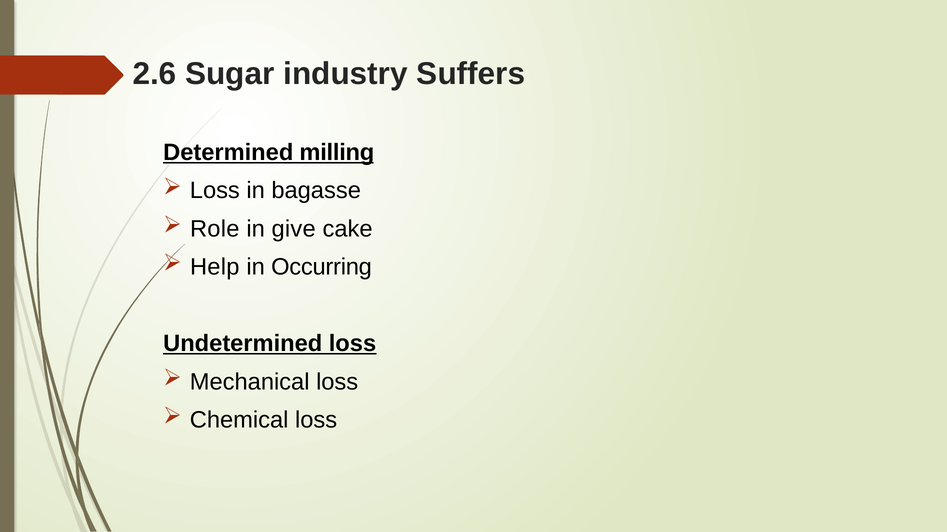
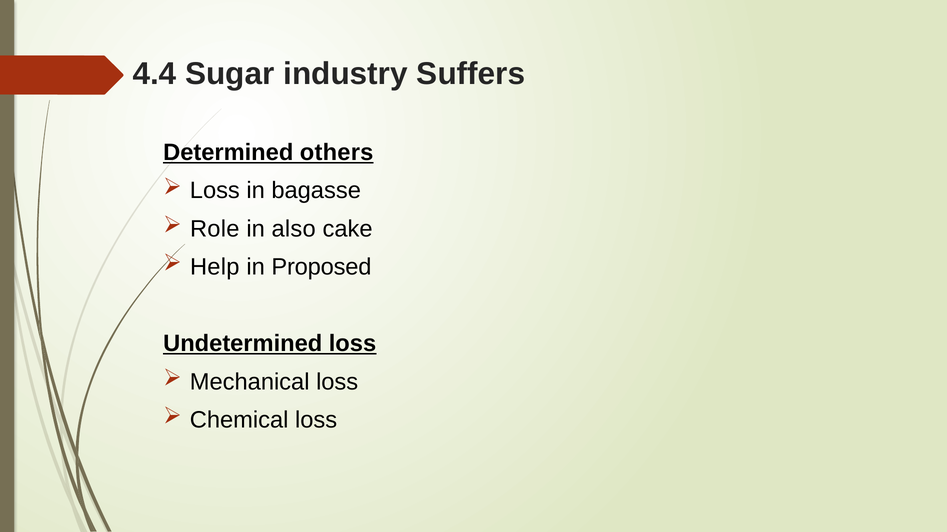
2.6: 2.6 -> 4.4
milling: milling -> others
give: give -> also
Occurring: Occurring -> Proposed
